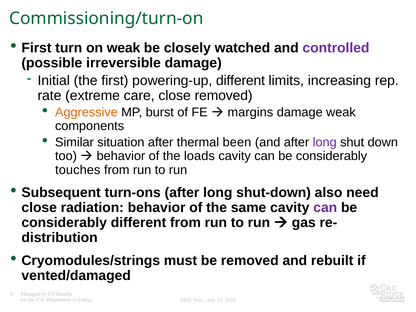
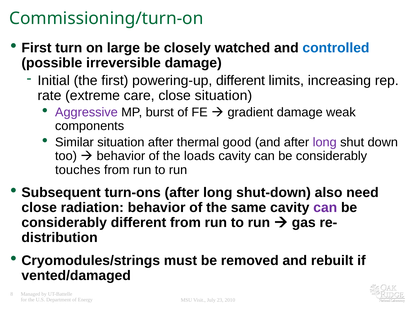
on weak: weak -> large
controlled colour: purple -> blue
close removed: removed -> situation
Aggressive colour: orange -> purple
margins: margins -> gradient
been: been -> good
